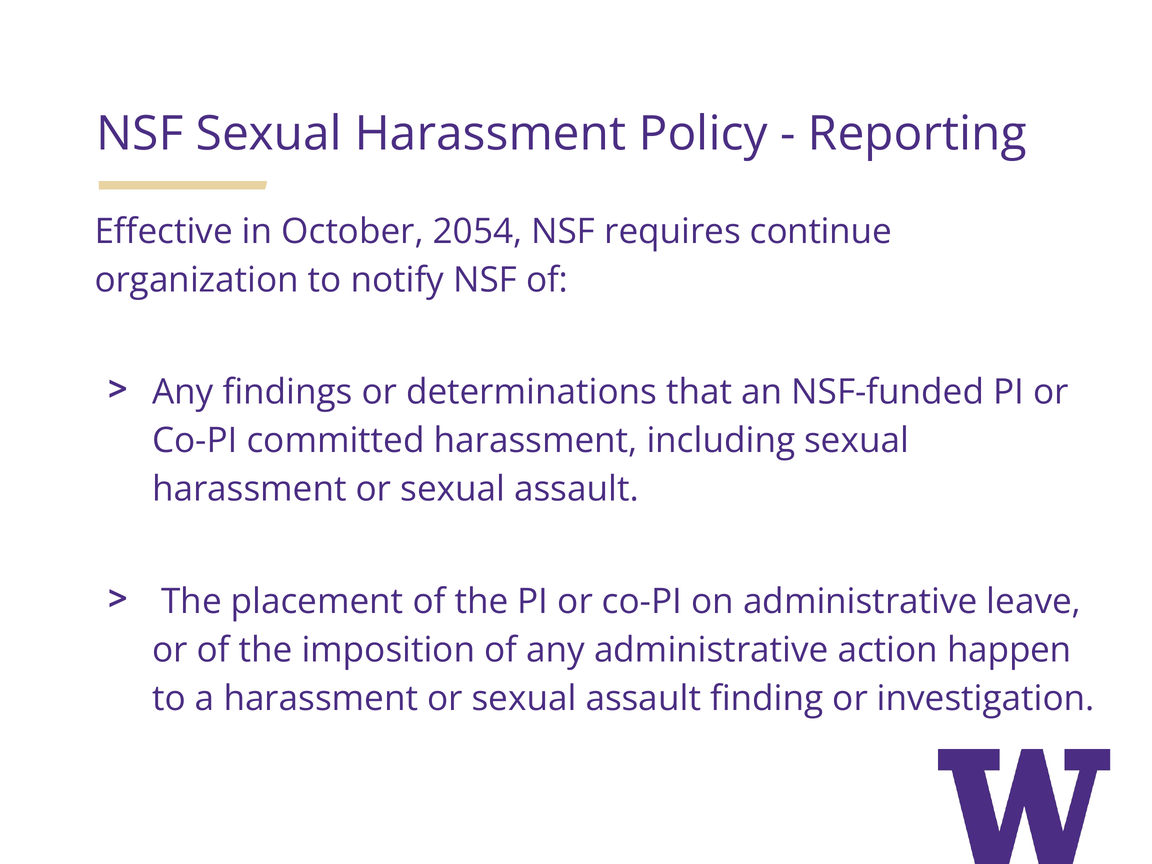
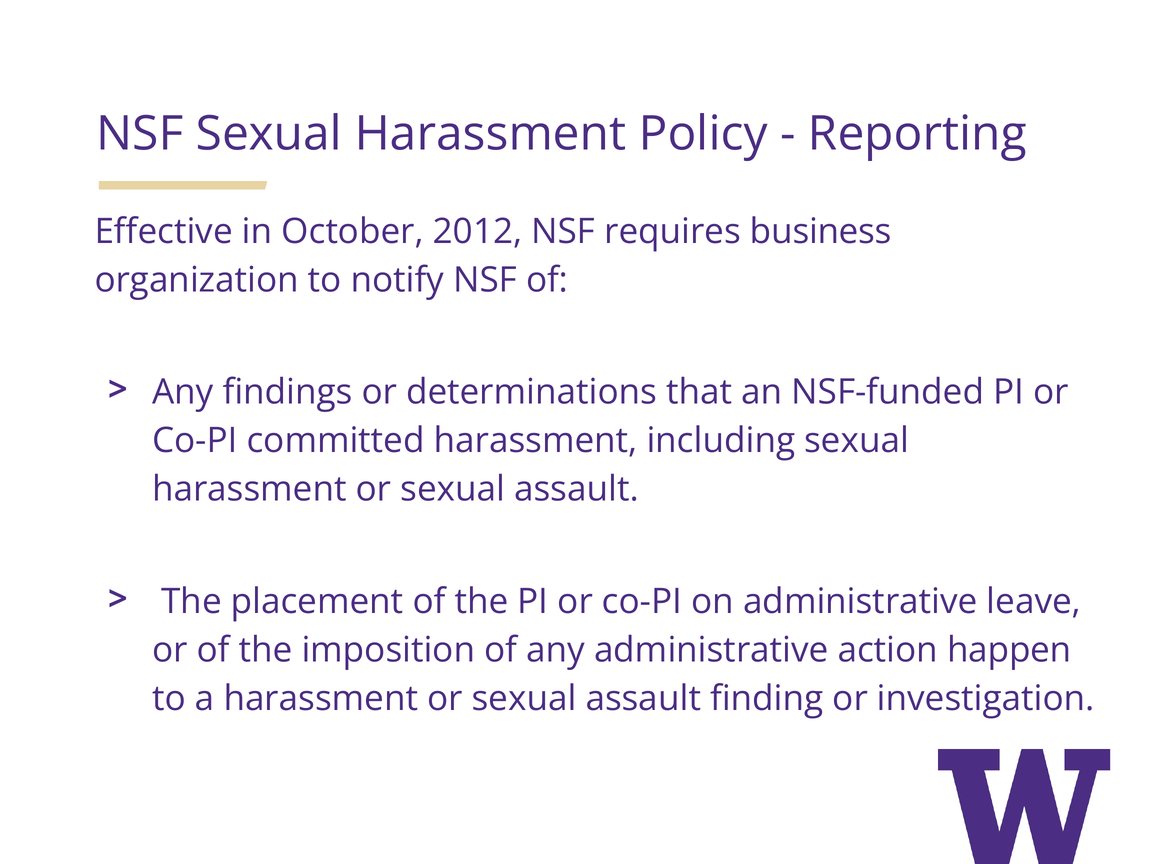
2054: 2054 -> 2012
continue: continue -> business
